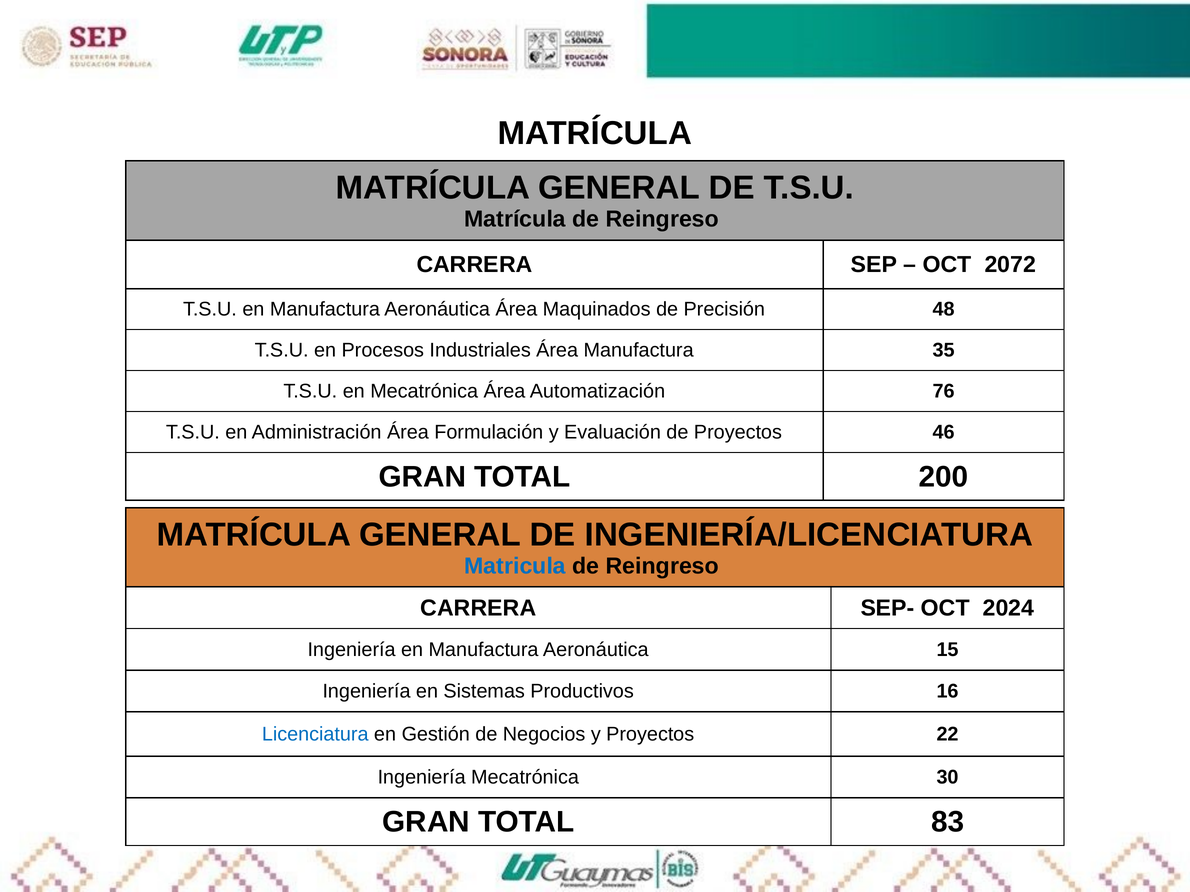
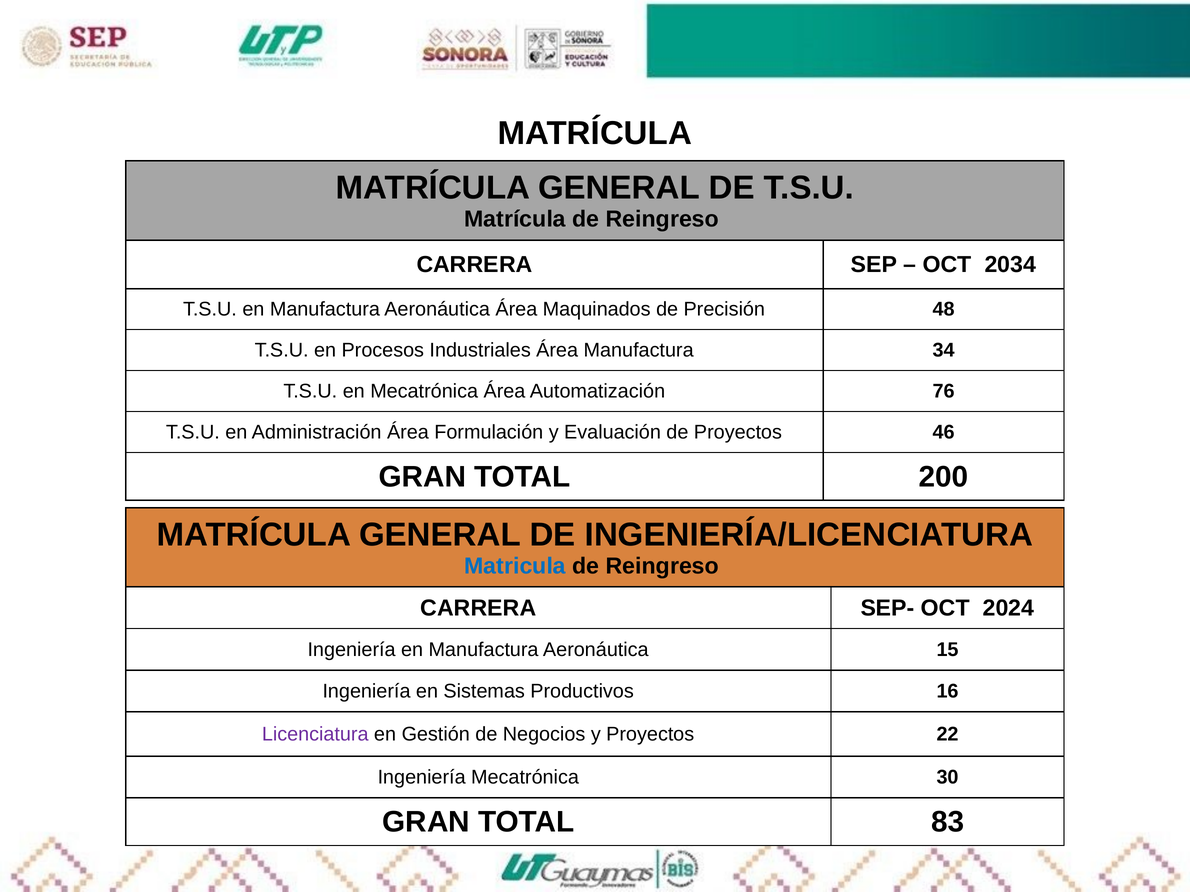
2072: 2072 -> 2034
35: 35 -> 34
Licenciatura colour: blue -> purple
